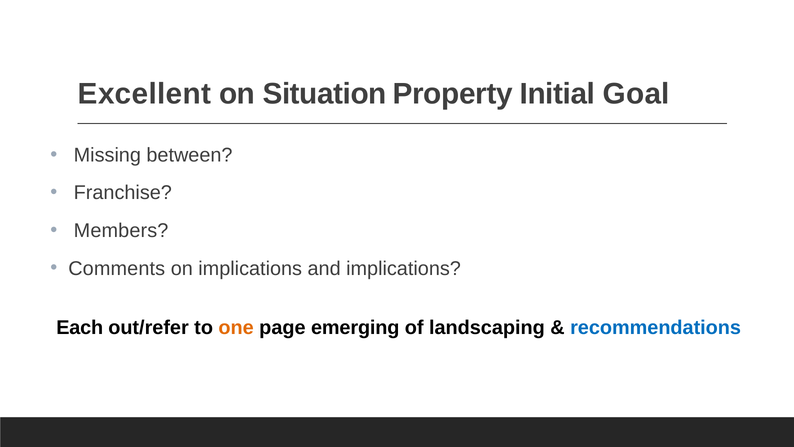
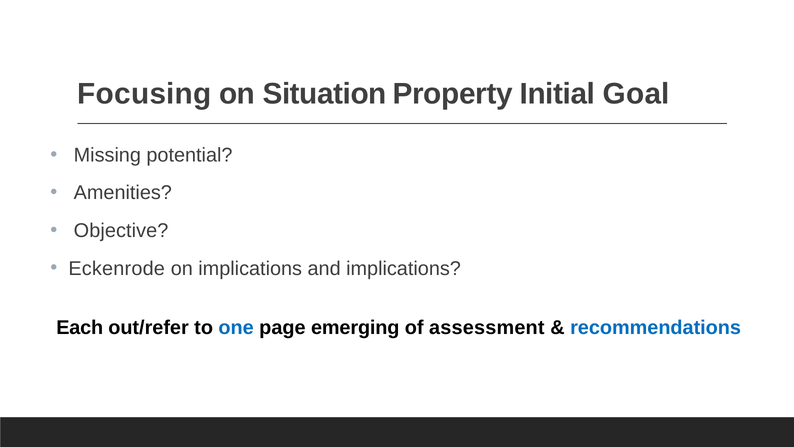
Excellent: Excellent -> Focusing
between: between -> potential
Franchise: Franchise -> Amenities
Members: Members -> Objective
Comments: Comments -> Eckenrode
one colour: orange -> blue
landscaping: landscaping -> assessment
